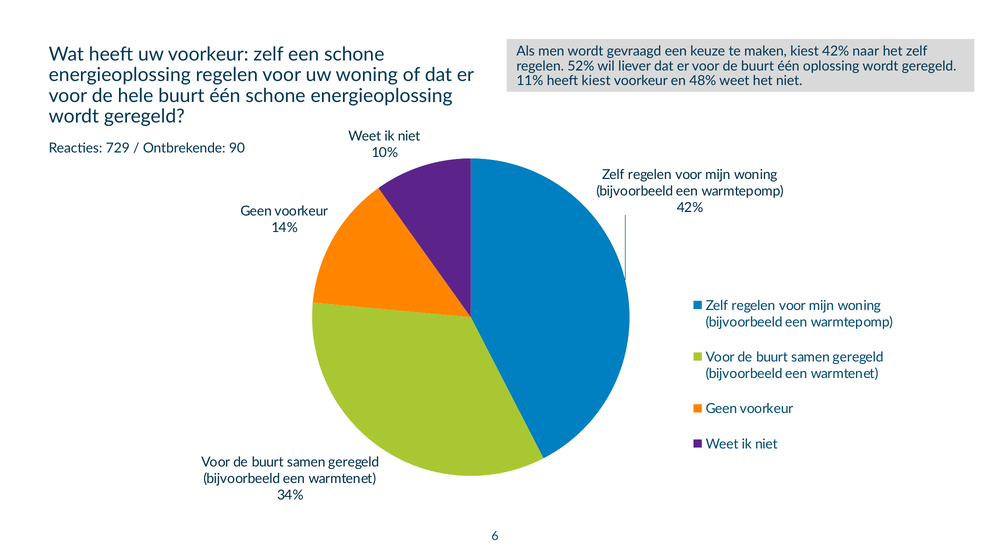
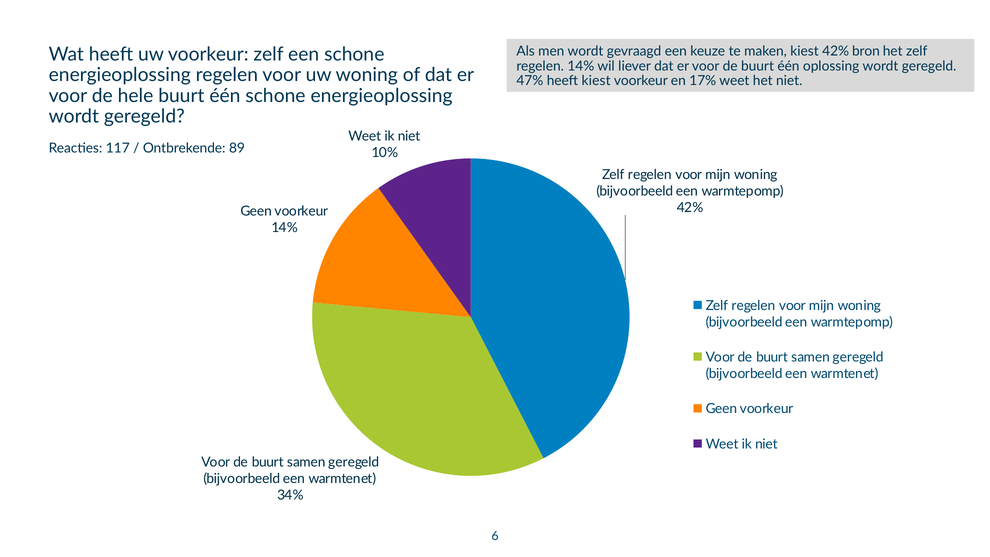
naar: naar -> bron
regelen 52%: 52% -> 14%
11%: 11% -> 47%
48%: 48% -> 17%
729: 729 -> 117
90: 90 -> 89
